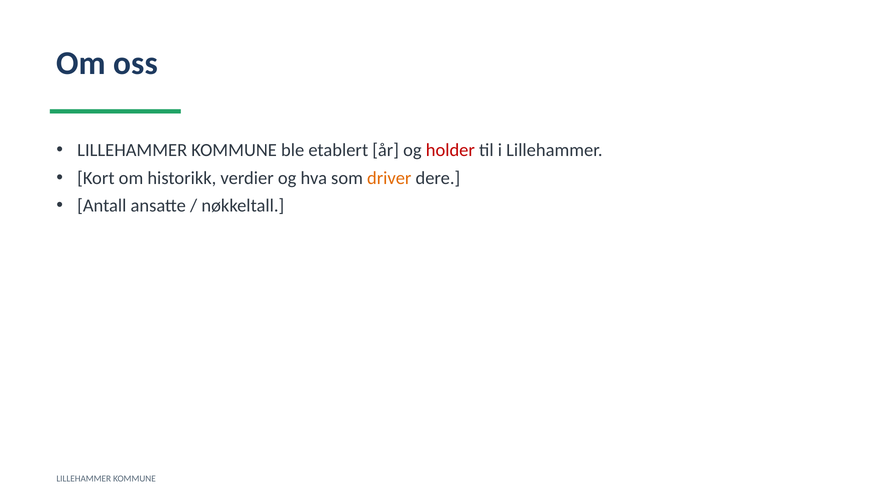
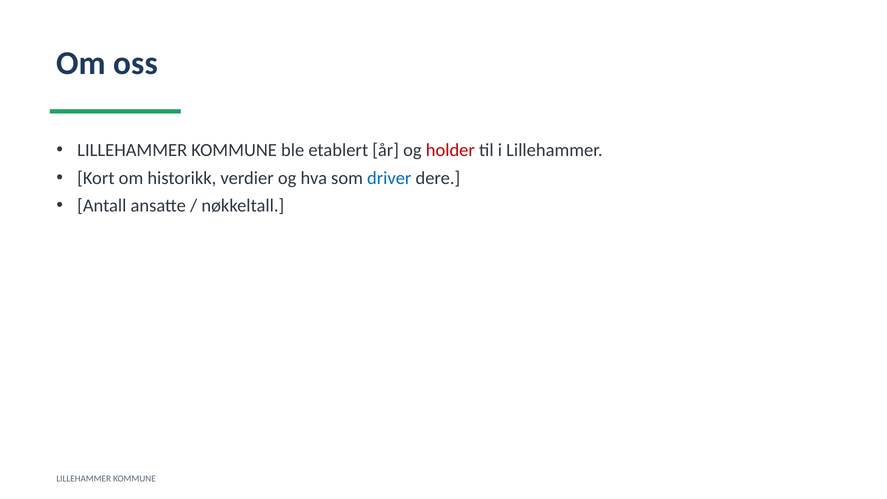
driver colour: orange -> blue
